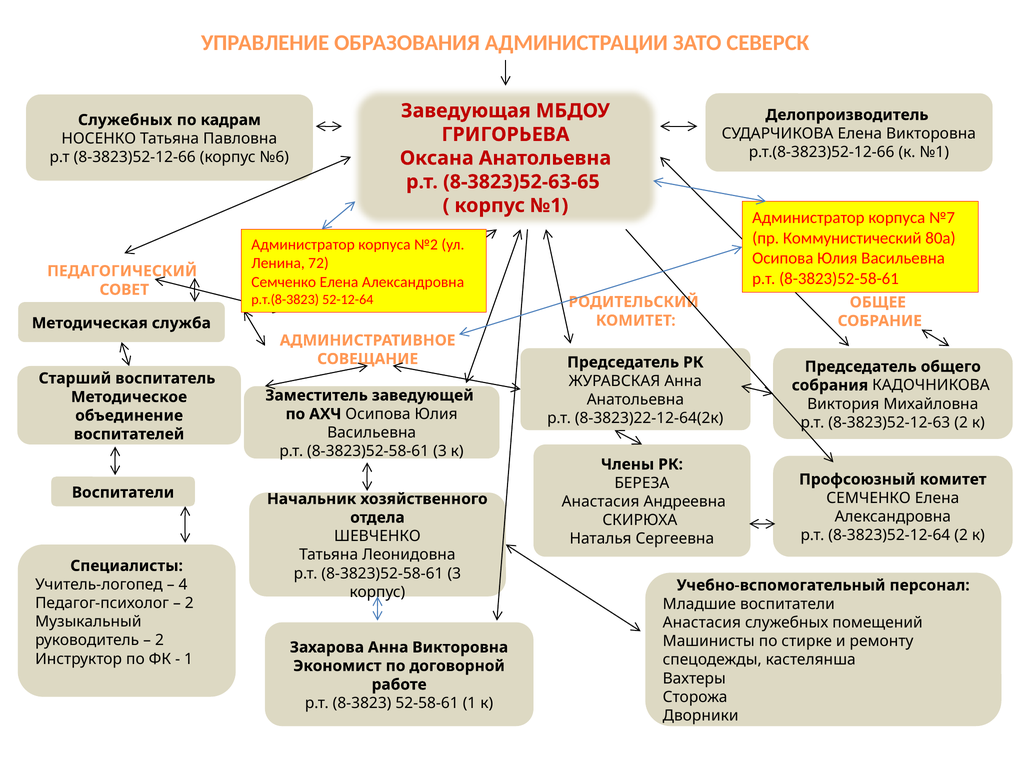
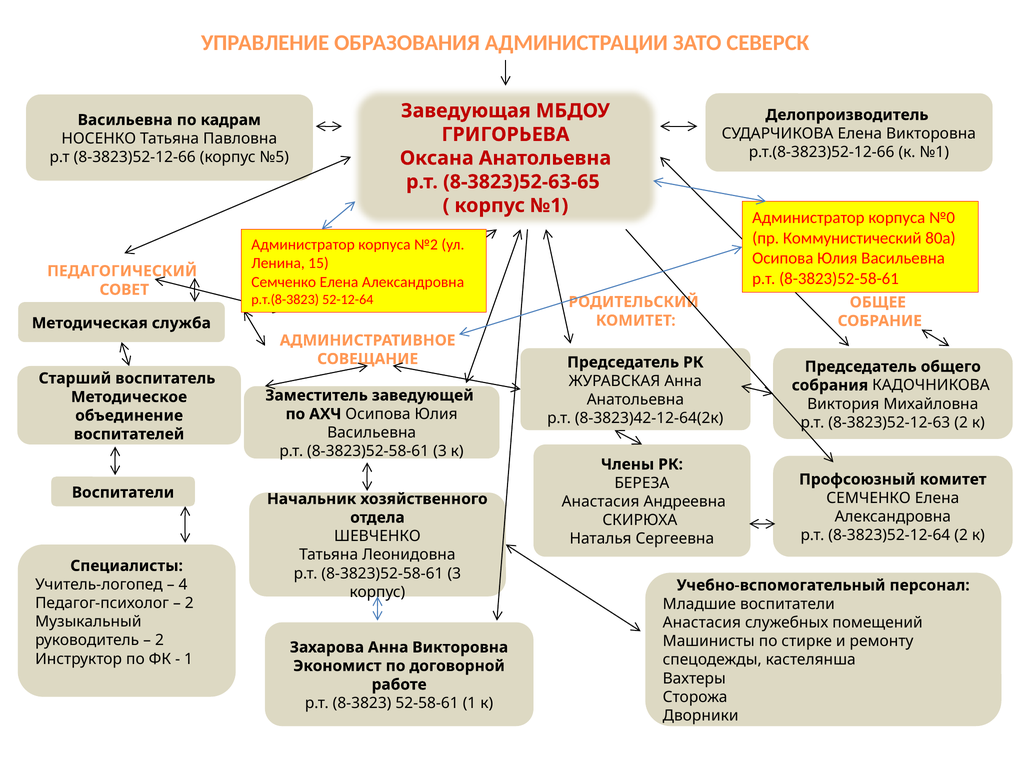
Служебных at (125, 120): Служебных -> Васильевна
№6: №6 -> №5
№7: №7 -> №0
72: 72 -> 15
8-3823)22-12-64(2к: 8-3823)22-12-64(2к -> 8-3823)42-12-64(2к
